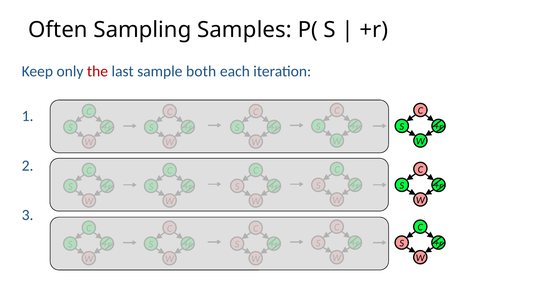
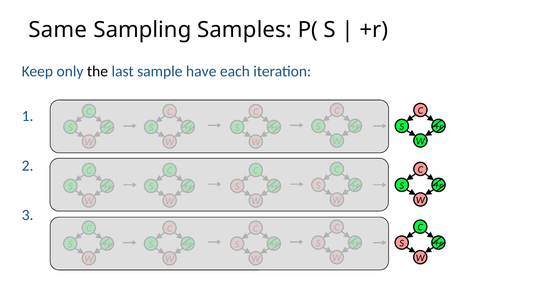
Often: Often -> Same
the colour: red -> black
both: both -> have
